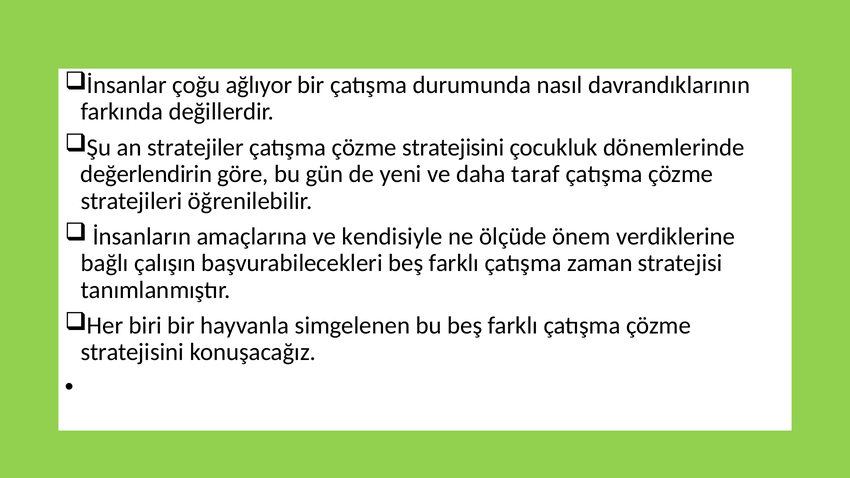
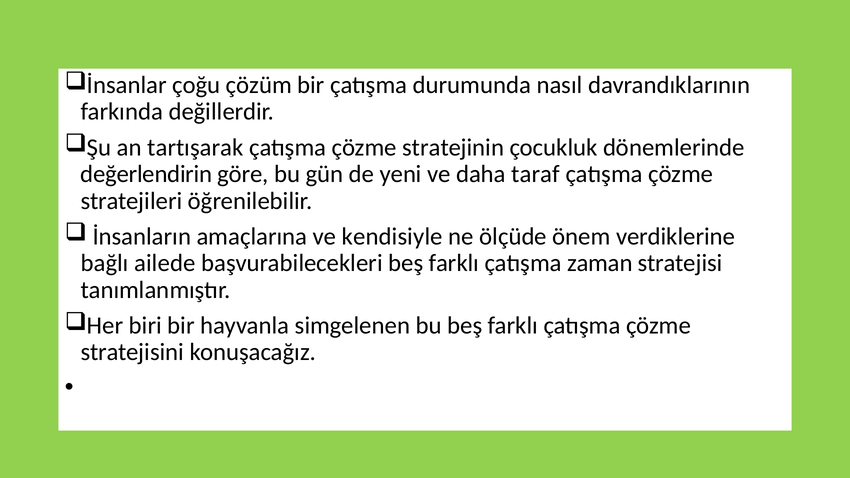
ağlıyor: ağlıyor -> çözüm
stratejiler: stratejiler -> tartışarak
stratejisini at (453, 147): stratejisini -> stratejinin
çalışın: çalışın -> ailede
